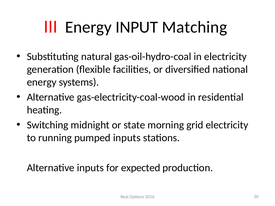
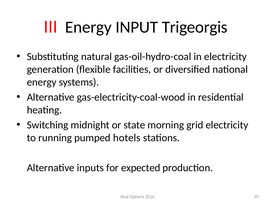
Matching: Matching -> Trigeorgis
pumped inputs: inputs -> hotels
